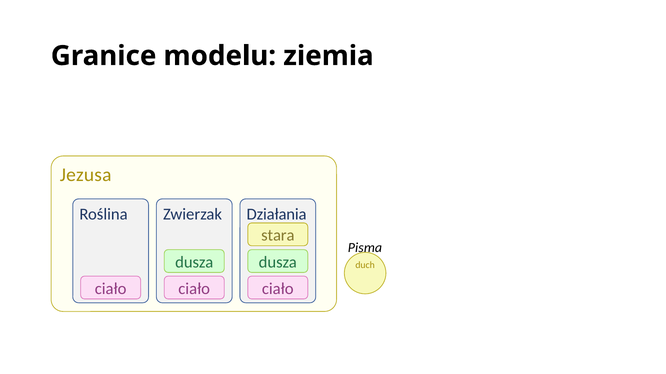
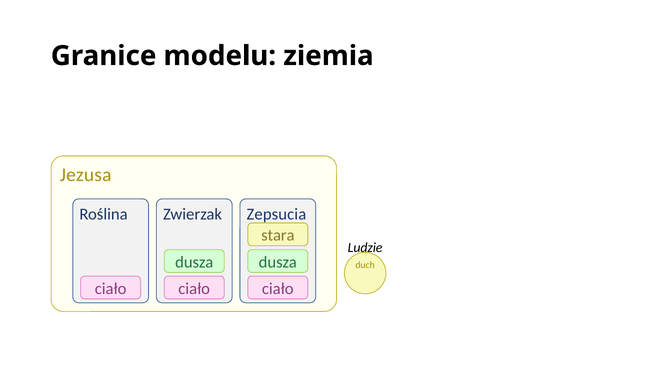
Działania: Działania -> Zepsucia
Pisma: Pisma -> Ludzie
